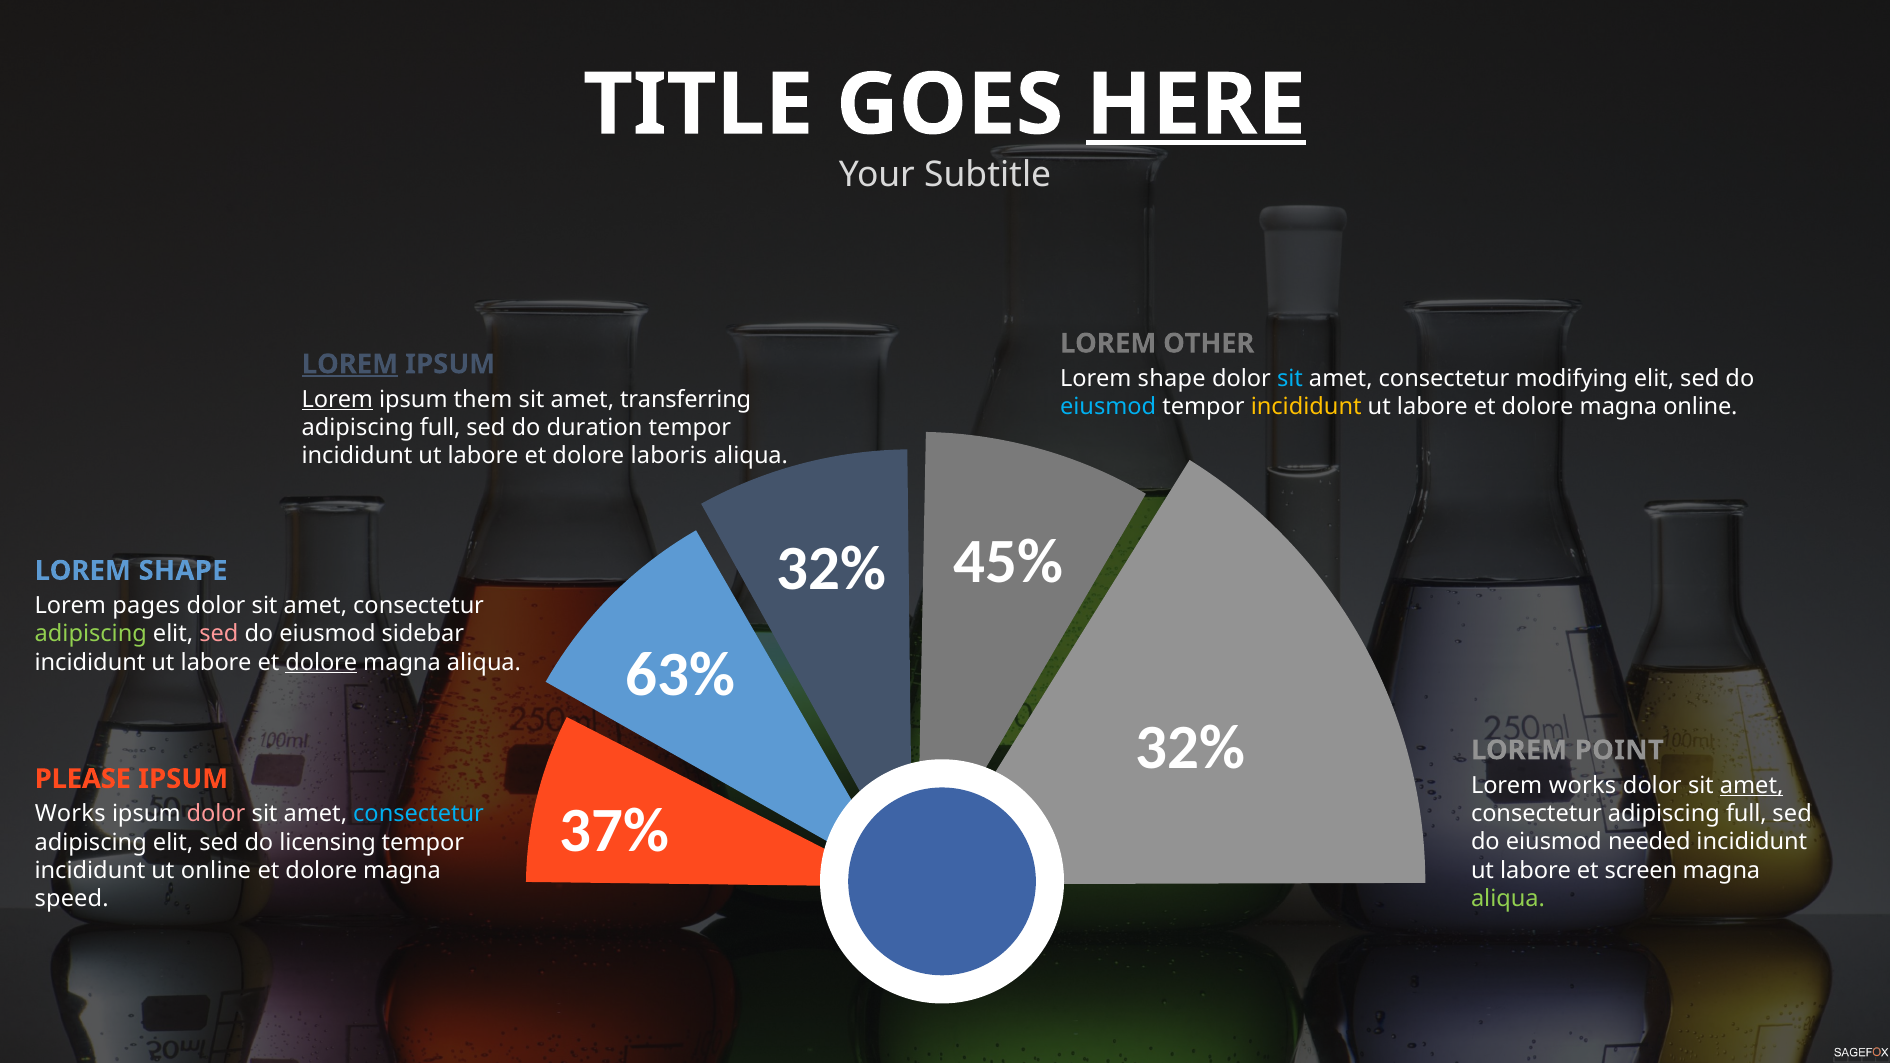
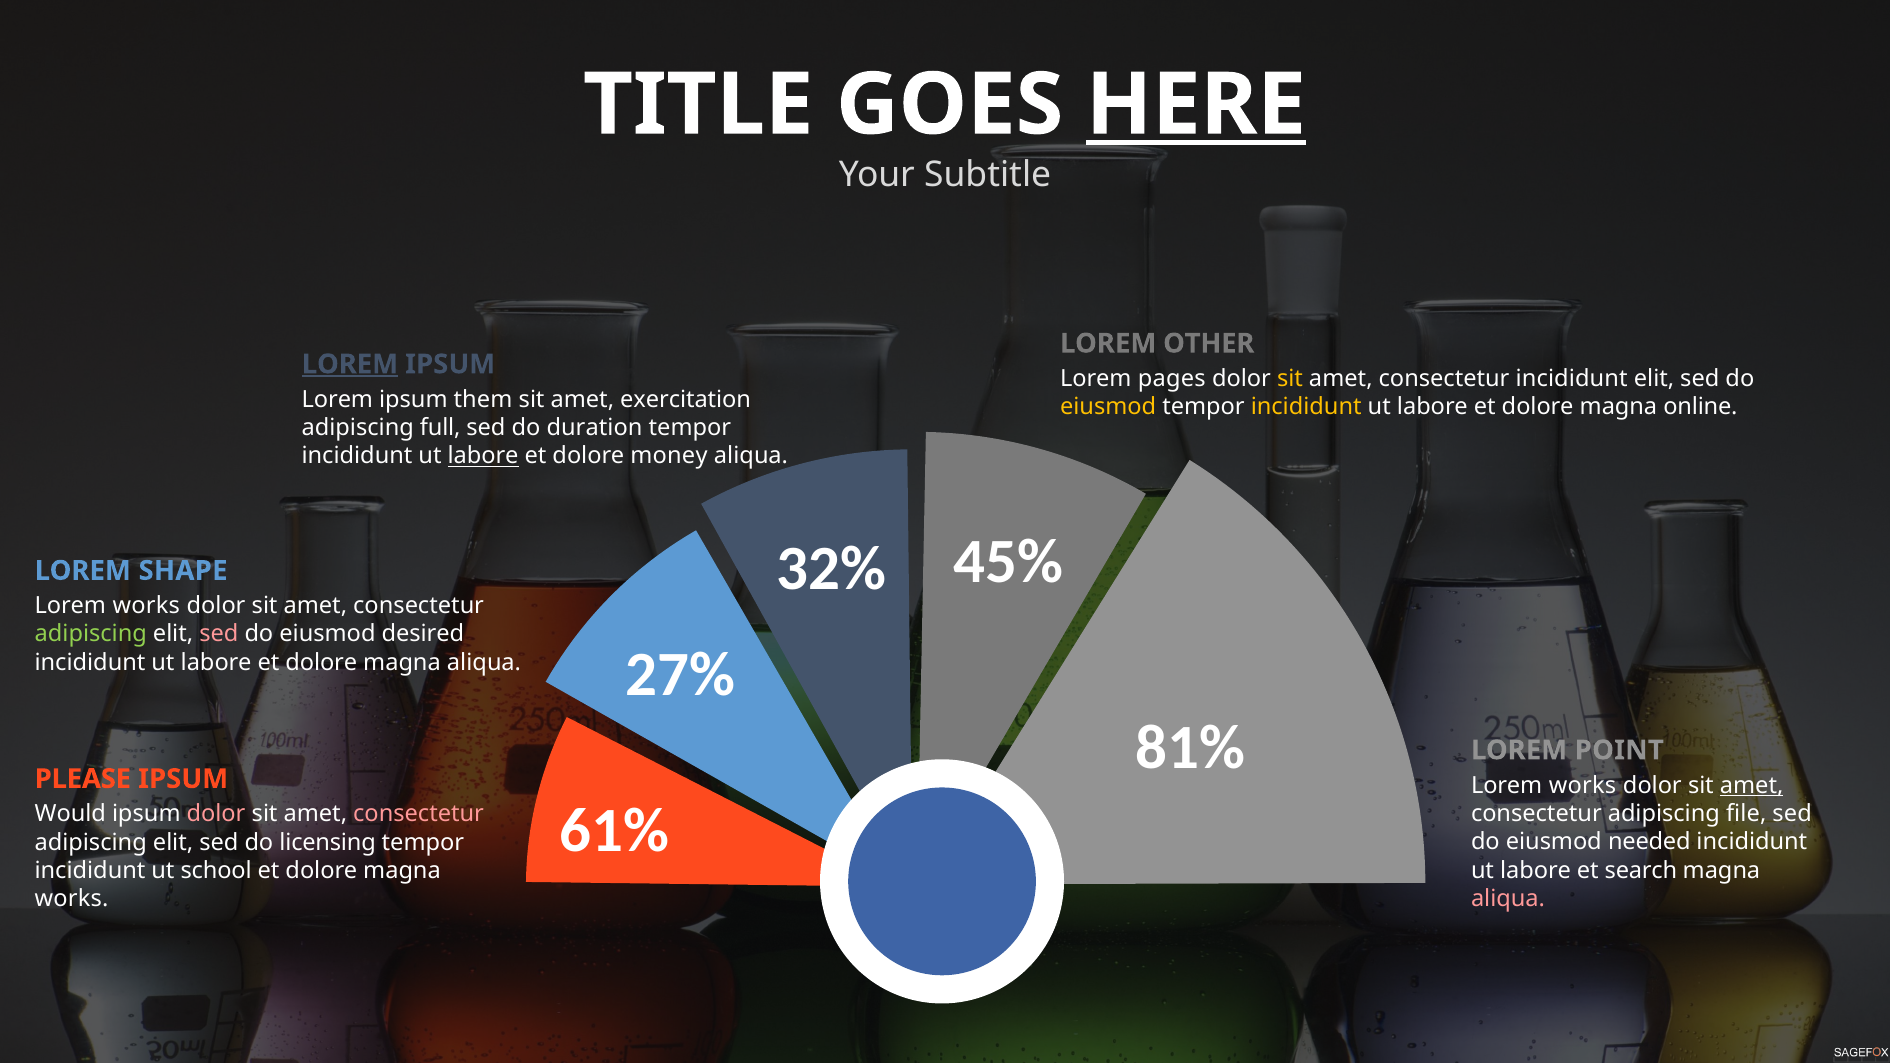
shape at (1172, 379): shape -> pages
sit at (1290, 379) colour: light blue -> yellow
consectetur modifying: modifying -> incididunt
Lorem at (337, 399) underline: present -> none
transferring: transferring -> exercitation
eiusmod at (1108, 407) colour: light blue -> yellow
labore at (483, 456) underline: none -> present
laboris: laboris -> money
pages at (146, 606): pages -> works
sidebar: sidebar -> desired
63%: 63% -> 27%
dolore at (321, 663) underline: present -> none
32% at (1191, 748): 32% -> 81%
37%: 37% -> 61%
consectetur adipiscing full: full -> file
Works at (70, 814): Works -> Would
consectetur at (419, 814) colour: light blue -> pink
screen: screen -> search
ut online: online -> school
aliqua at (1508, 899) colour: light green -> pink
speed at (72, 899): speed -> works
